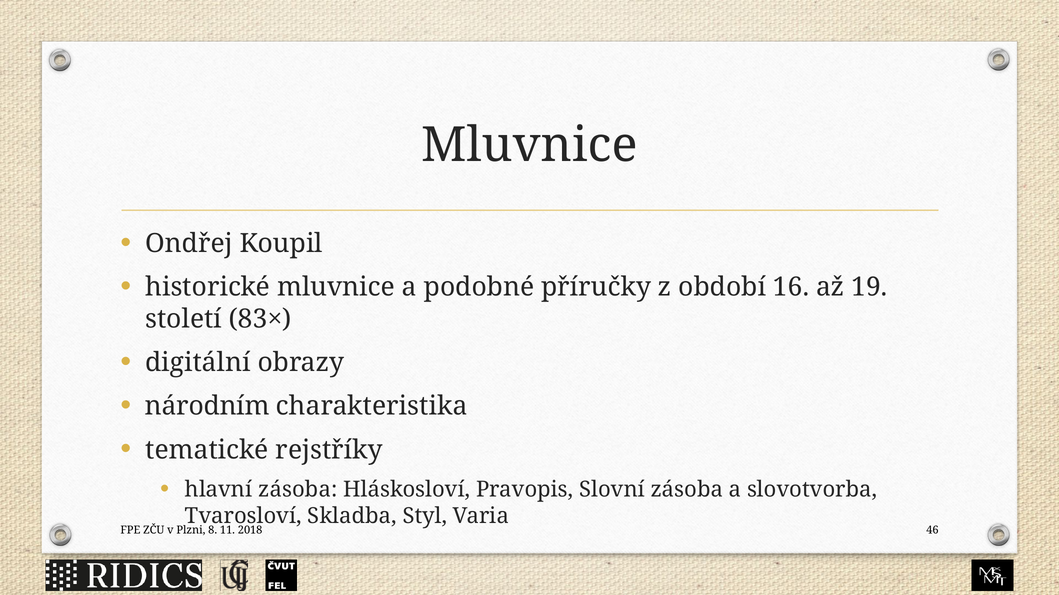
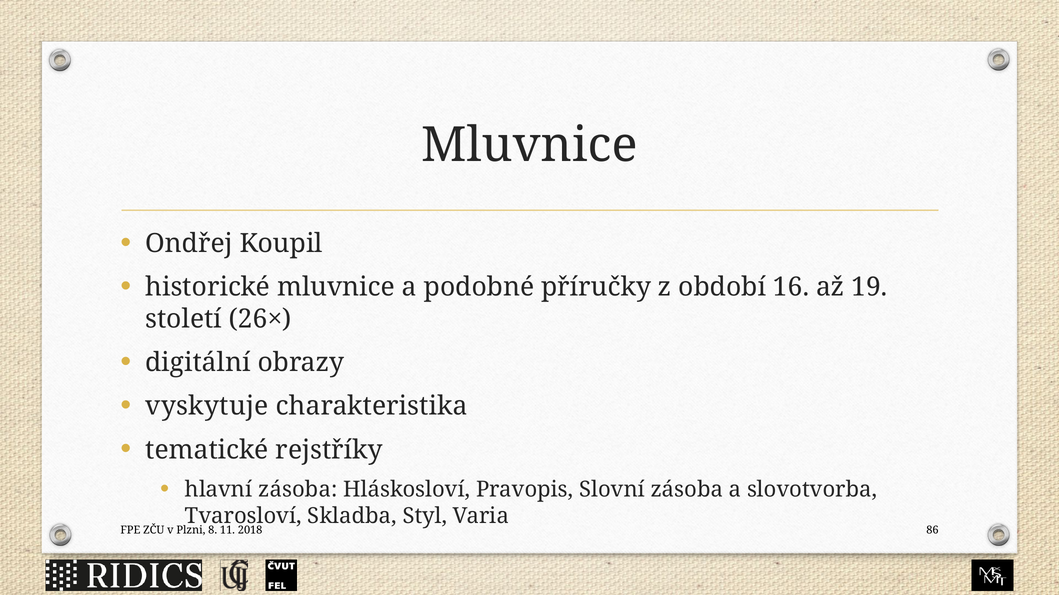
83×: 83× -> 26×
národním: národním -> vyskytuje
46: 46 -> 86
